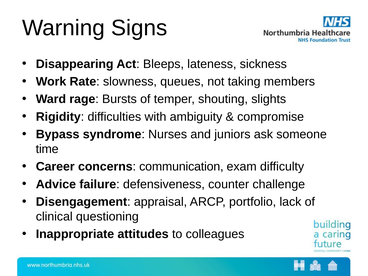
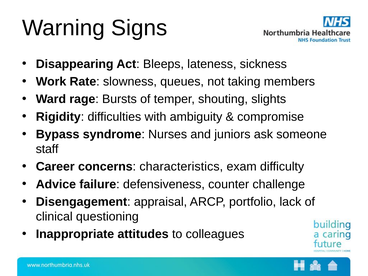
time: time -> staff
communication: communication -> characteristics
